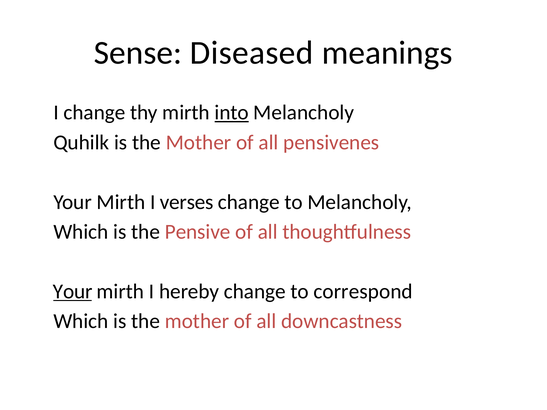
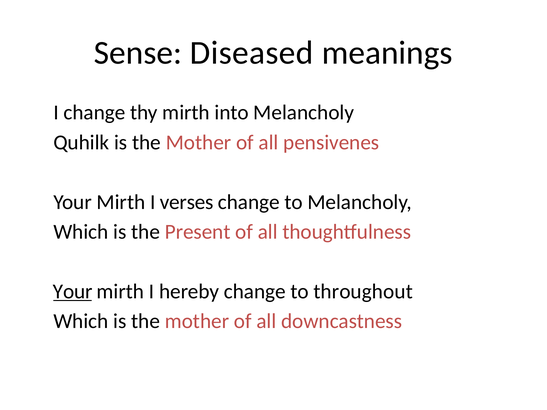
into underline: present -> none
Pensive: Pensive -> Present
correspond: correspond -> throughout
